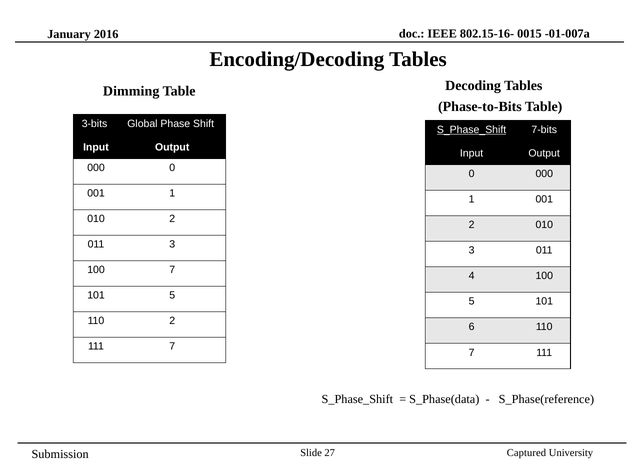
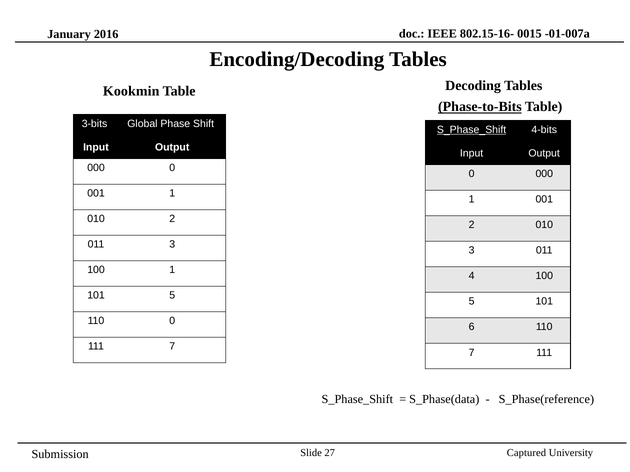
Dimming: Dimming -> Kookmin
Phase-to-Bits underline: none -> present
7-bits: 7-bits -> 4-bits
100 7: 7 -> 1
110 2: 2 -> 0
